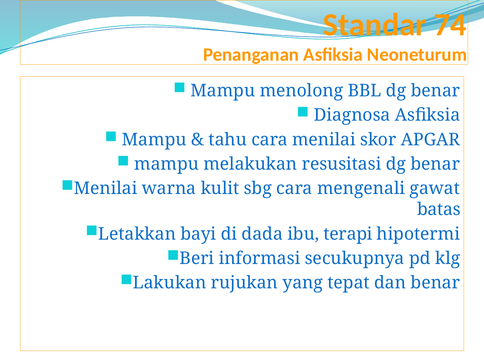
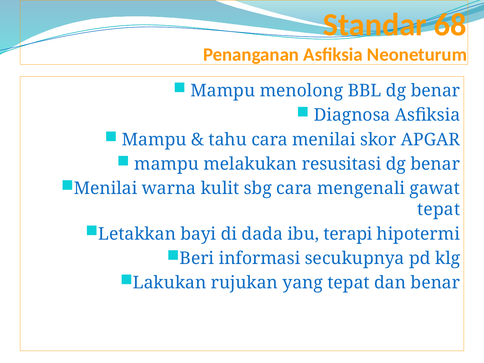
74: 74 -> 68
batas at (439, 209): batas -> tepat
